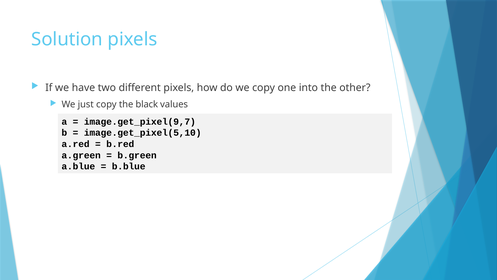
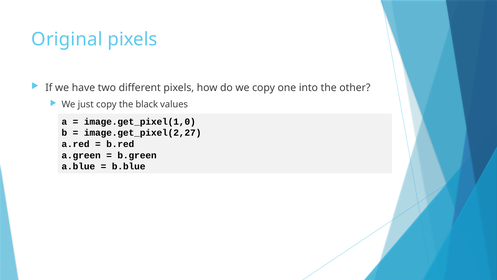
Solution: Solution -> Original
image.get_pixel(9,7: image.get_pixel(9,7 -> image.get_pixel(1,0
image.get_pixel(5,10: image.get_pixel(5,10 -> image.get_pixel(2,27
